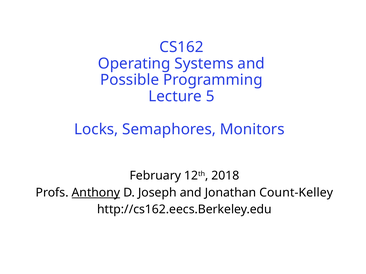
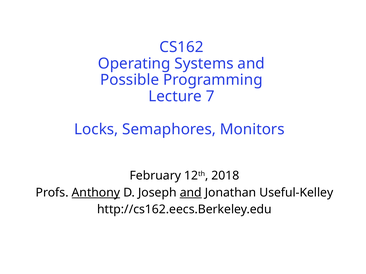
5: 5 -> 7
and at (191, 193) underline: none -> present
Count-Kelley: Count-Kelley -> Useful-Kelley
